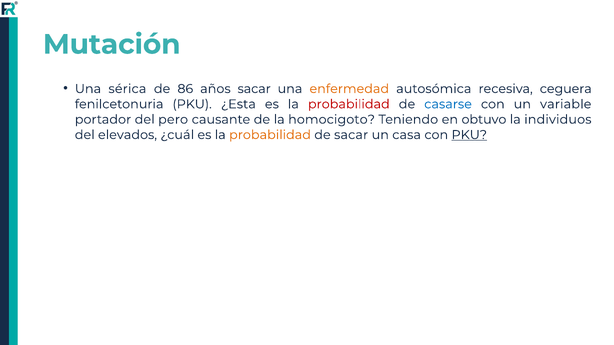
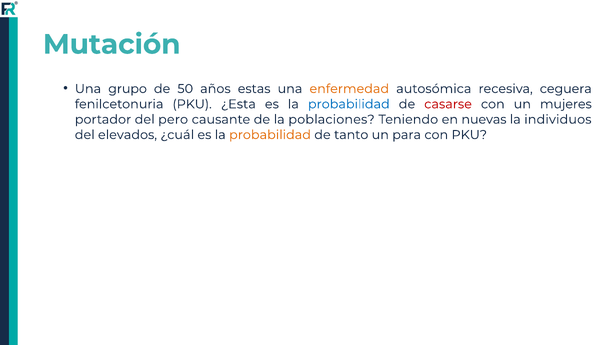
sérica: sérica -> grupo
86: 86 -> 50
años sacar: sacar -> estas
probabilidad at (349, 104) colour: red -> blue
casarse colour: blue -> red
variable: variable -> mujeres
homocigoto: homocigoto -> poblaciones
obtuvo: obtuvo -> nuevas
de sacar: sacar -> tanto
casa: casa -> para
PKU at (469, 135) underline: present -> none
